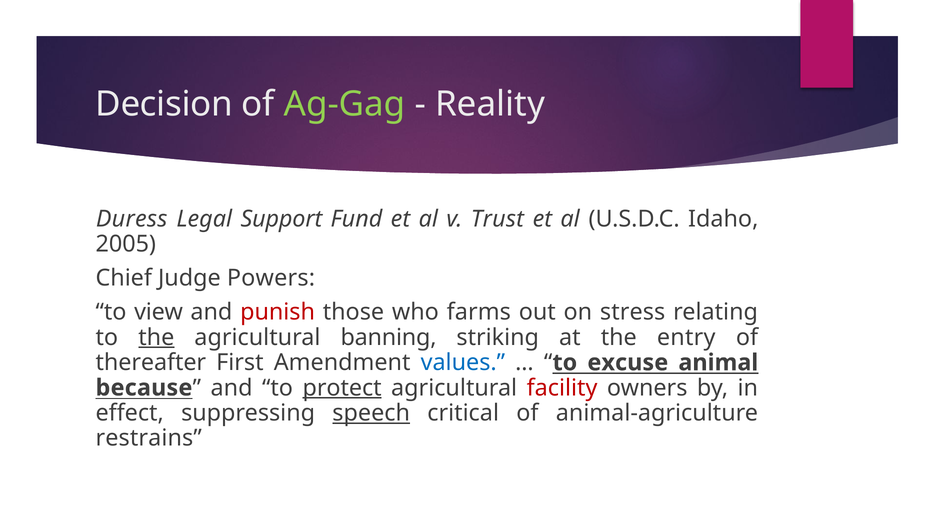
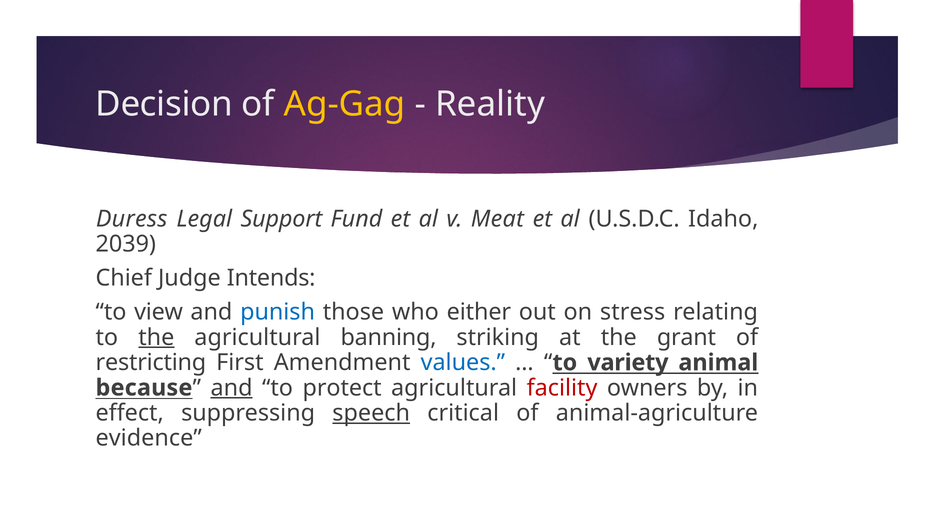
Ag-Gag colour: light green -> yellow
Trust: Trust -> Meat
2005: 2005 -> 2039
Powers: Powers -> Intends
punish colour: red -> blue
farms: farms -> either
entry: entry -> grant
thereafter: thereafter -> restricting
excuse: excuse -> variety
and at (232, 388) underline: none -> present
protect underline: present -> none
restrains: restrains -> evidence
